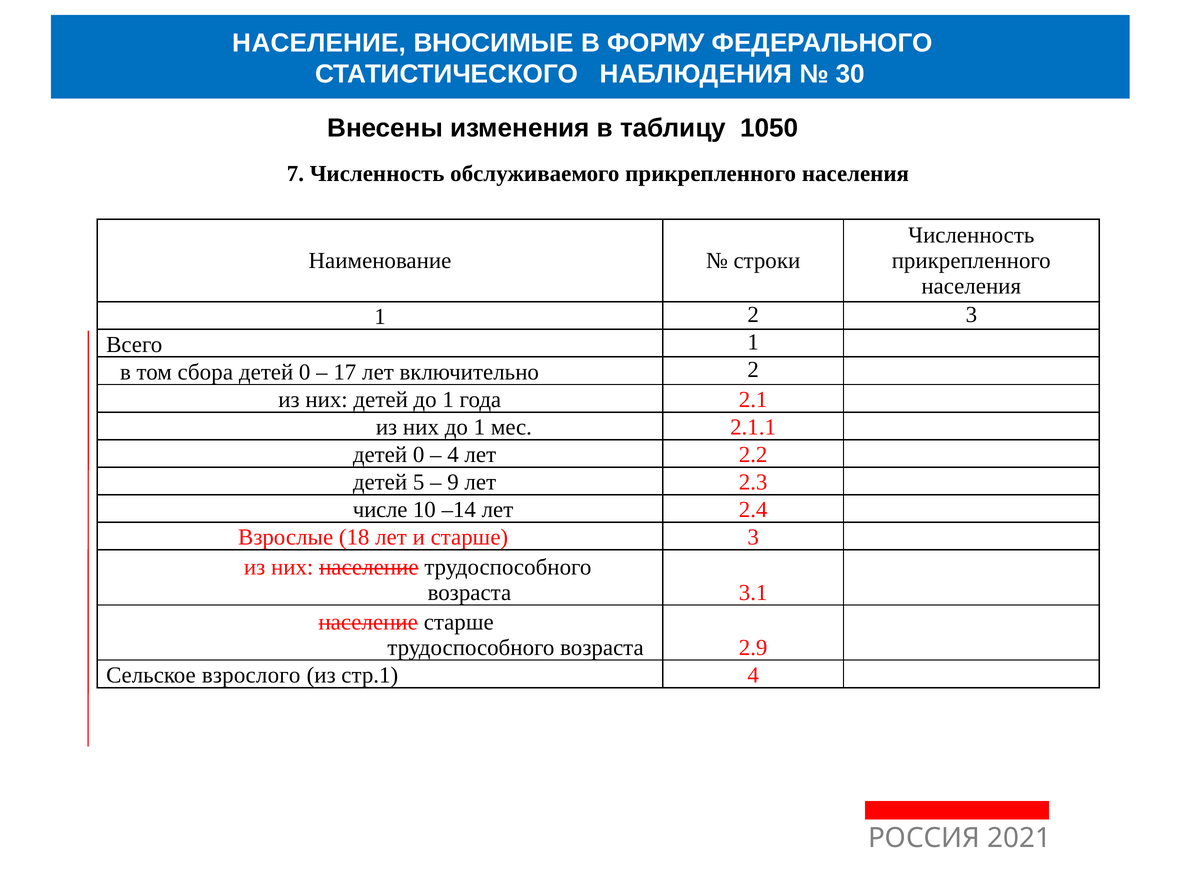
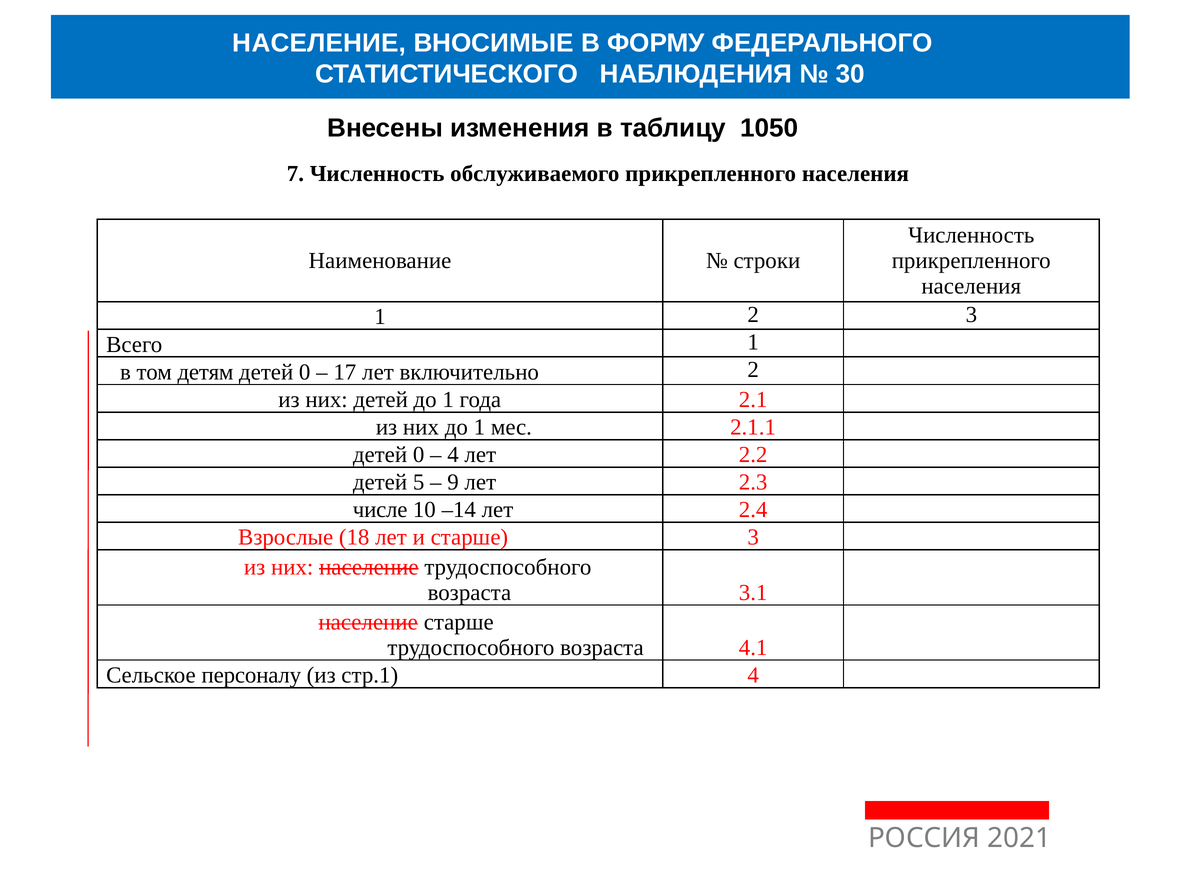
сбора: сбора -> детям
2.9: 2.9 -> 4.1
взрослого: взрослого -> персоналу
